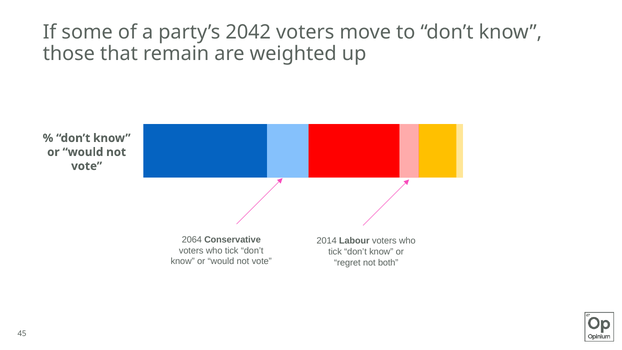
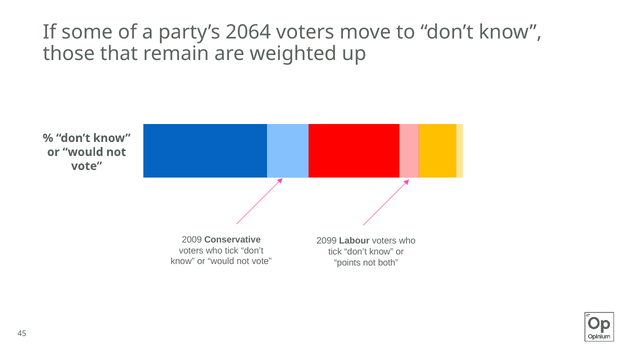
2042: 2042 -> 2064
2064: 2064 -> 2009
2014: 2014 -> 2099
regret: regret -> points
